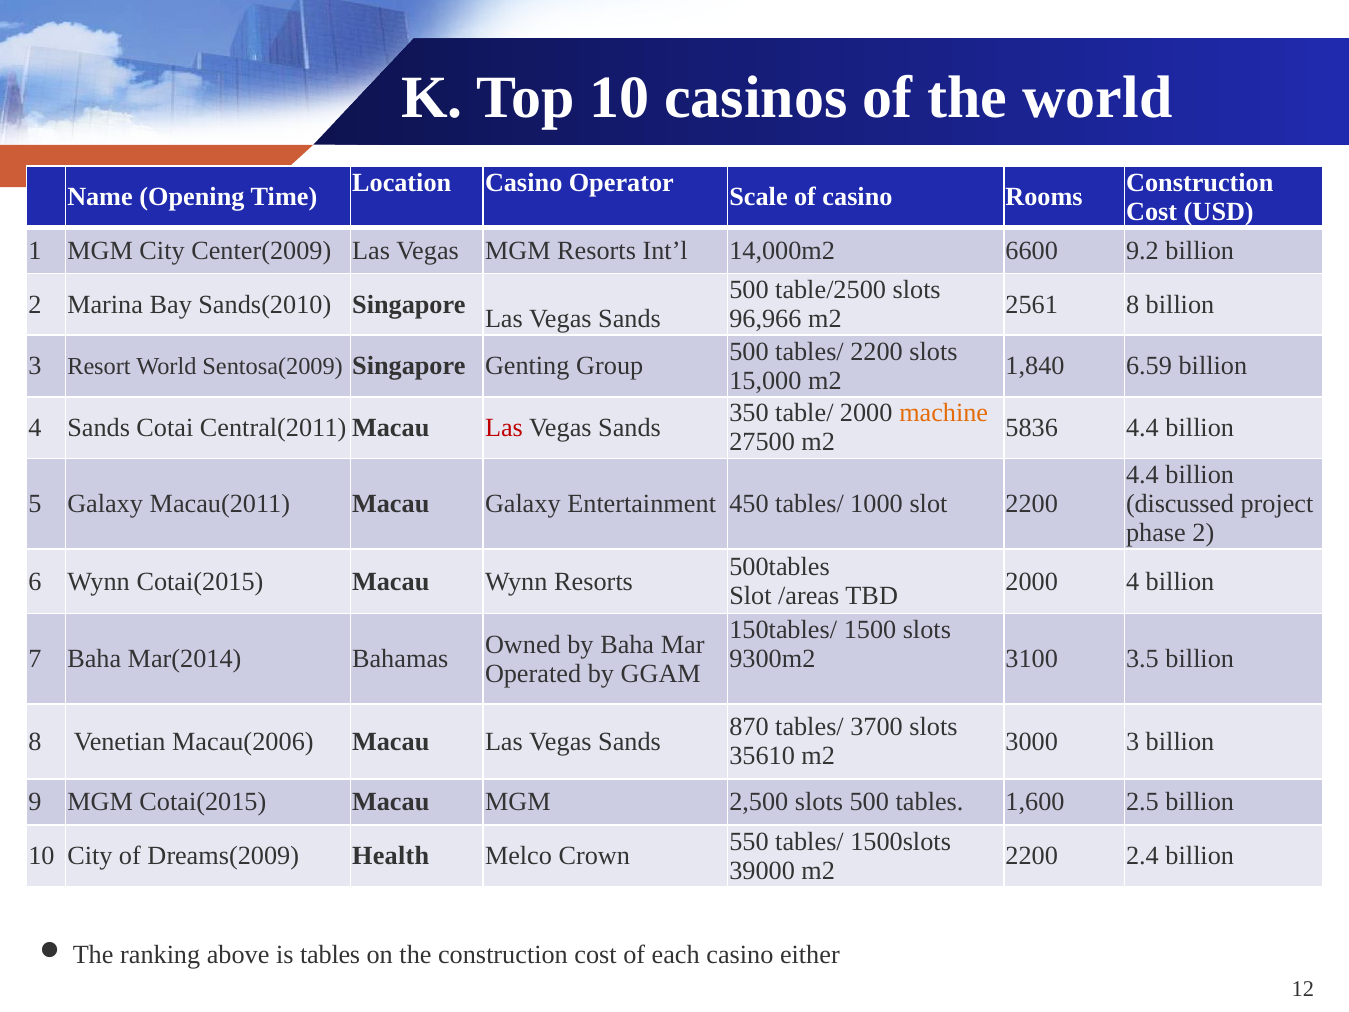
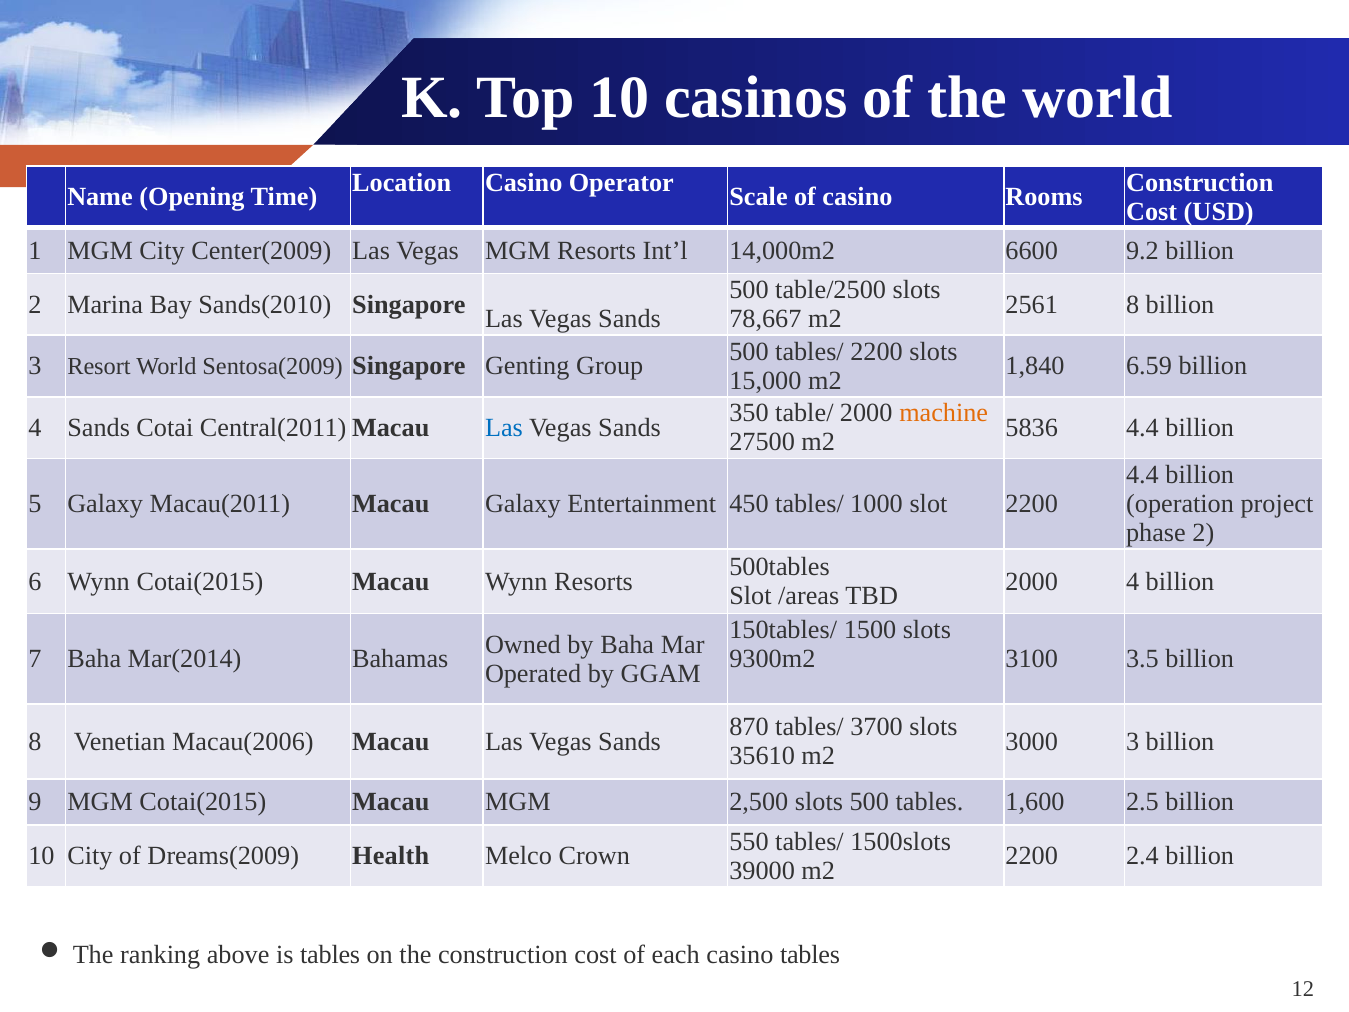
96,966: 96,966 -> 78,667
Las at (504, 428) colour: red -> blue
discussed: discussed -> operation
casino either: either -> tables
